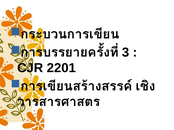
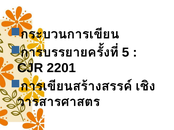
3: 3 -> 5
